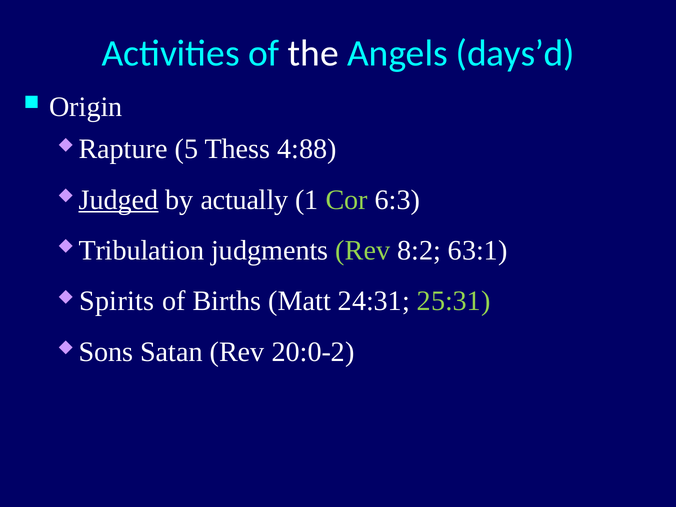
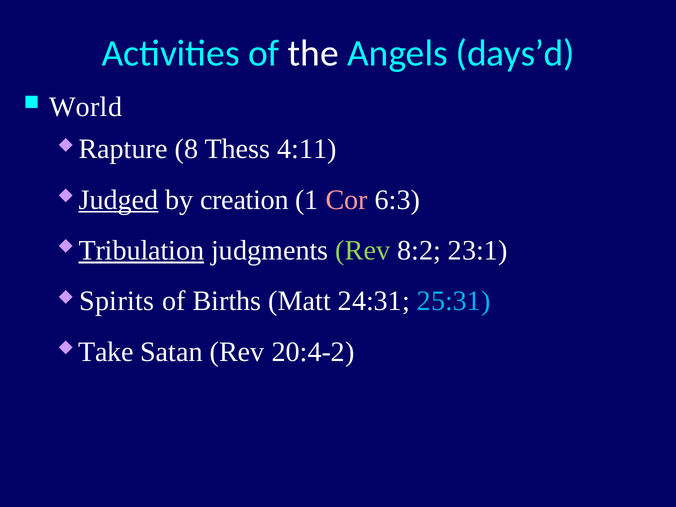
Origin: Origin -> World
5: 5 -> 8
4:88: 4:88 -> 4:11
actually: actually -> creation
Cor colour: light green -> pink
Tribulation underline: none -> present
63:1: 63:1 -> 23:1
25:31 colour: light green -> light blue
Sons: Sons -> Take
20:0-2: 20:0-2 -> 20:4-2
